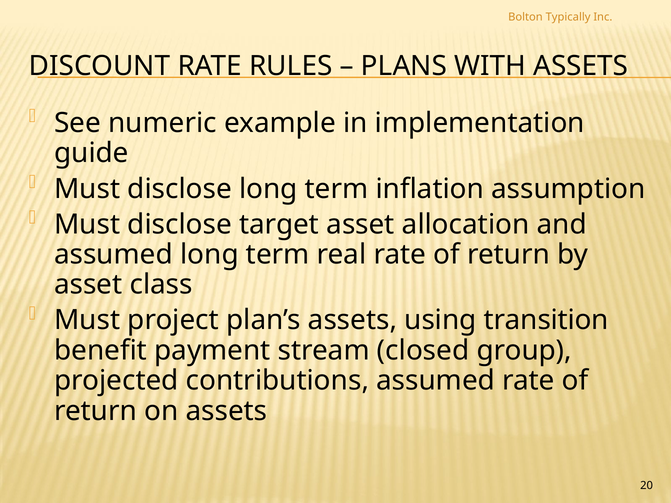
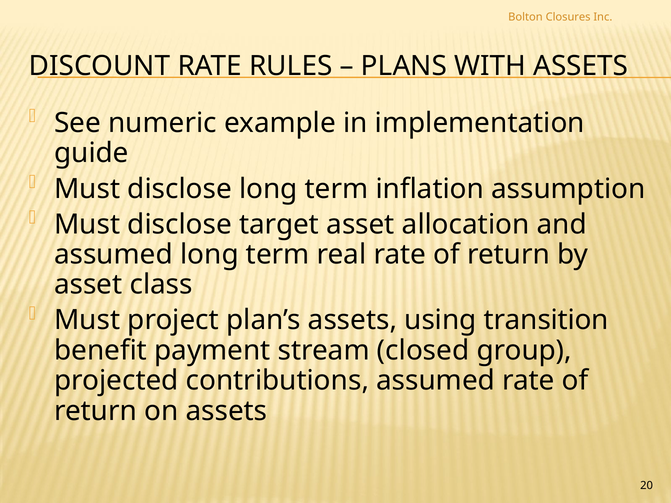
Typically: Typically -> Closures
